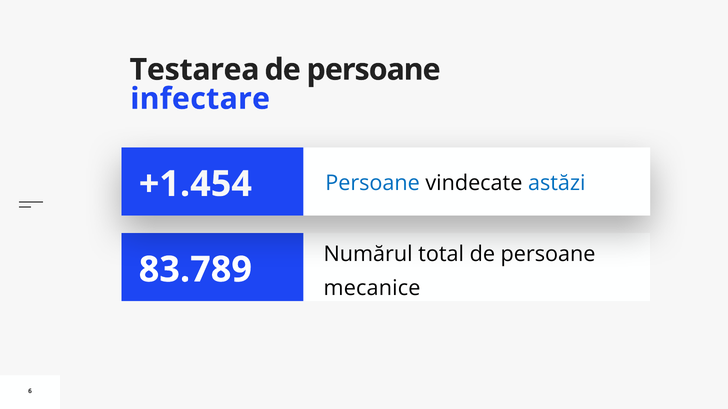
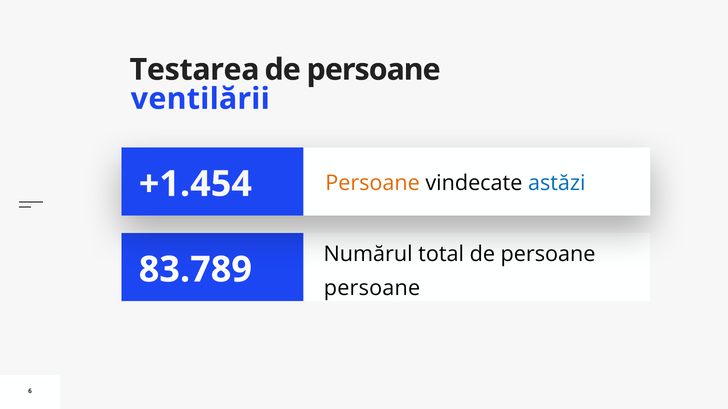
infectare: infectare -> ventilării
Persoane at (373, 183) colour: blue -> orange
mecanice at (372, 288): mecanice -> persoane
